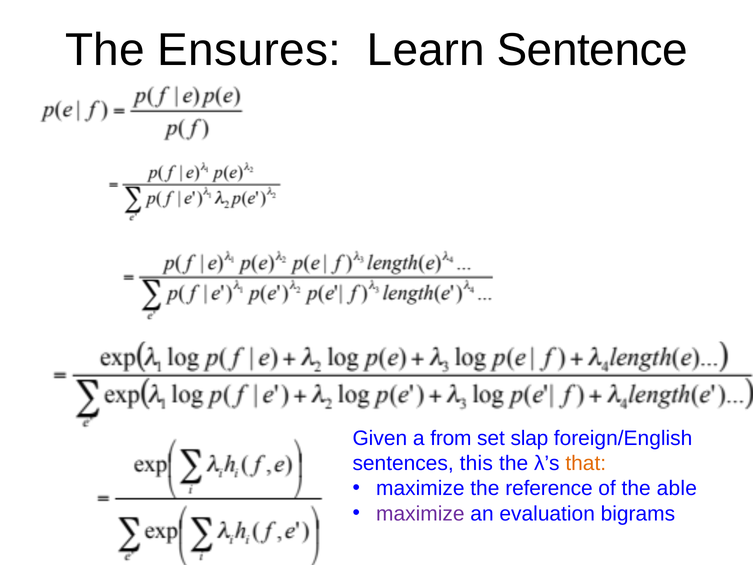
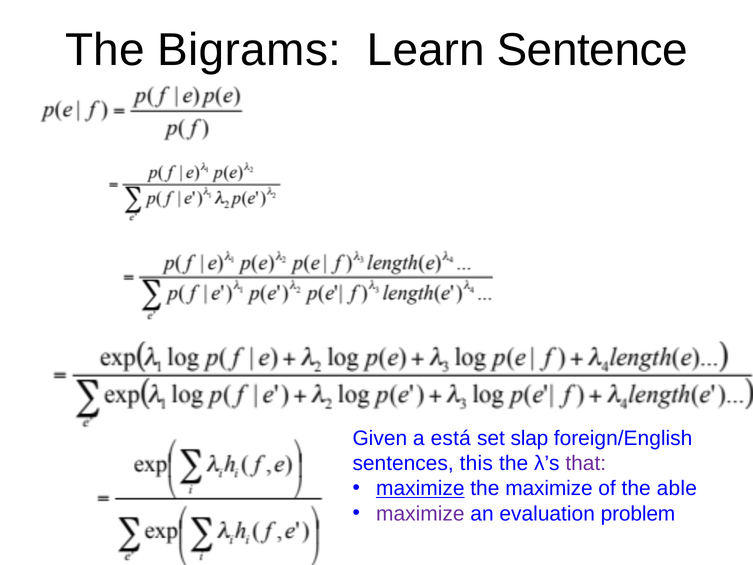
Ensures: Ensures -> Bigrams
from: from -> está
that colour: orange -> purple
maximize at (420, 488) underline: none -> present
the reference: reference -> maximize
bigrams: bigrams -> problem
